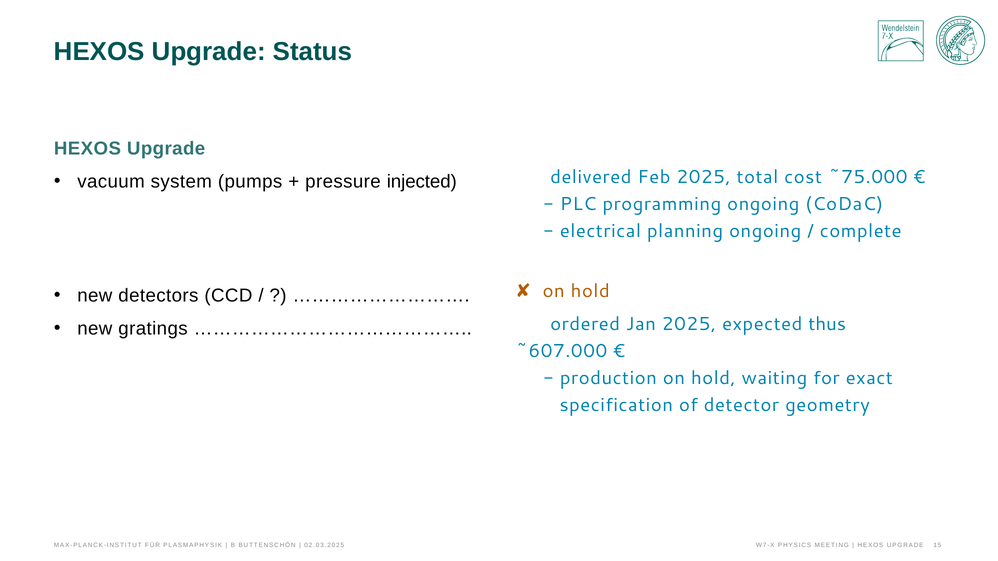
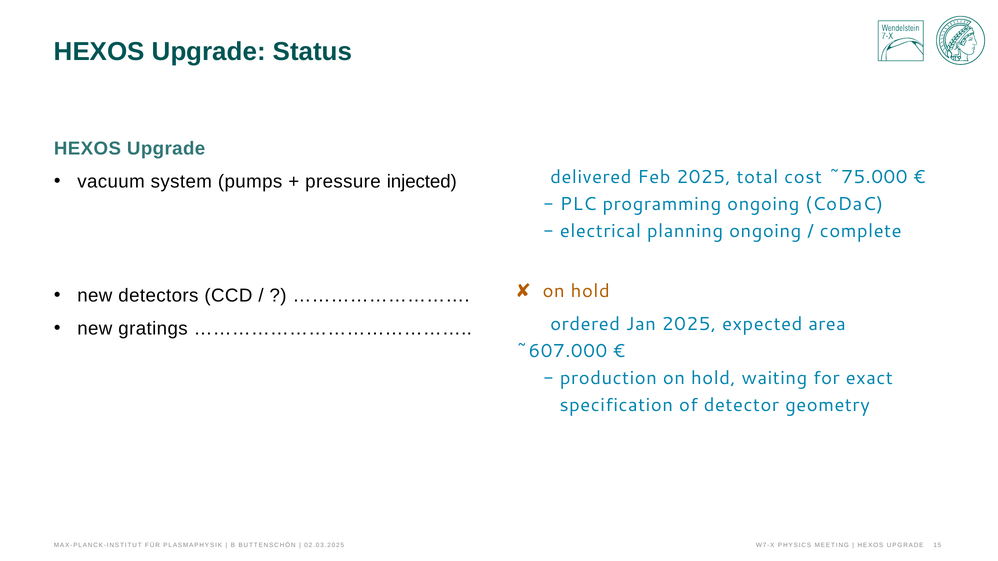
thus: thus -> area
